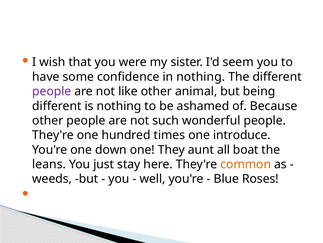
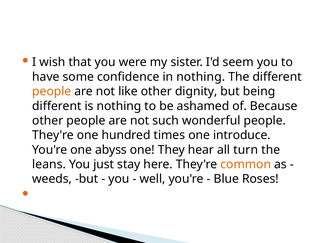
people at (52, 91) colour: purple -> orange
animal: animal -> dignity
down: down -> abyss
aunt: aunt -> hear
boat: boat -> turn
